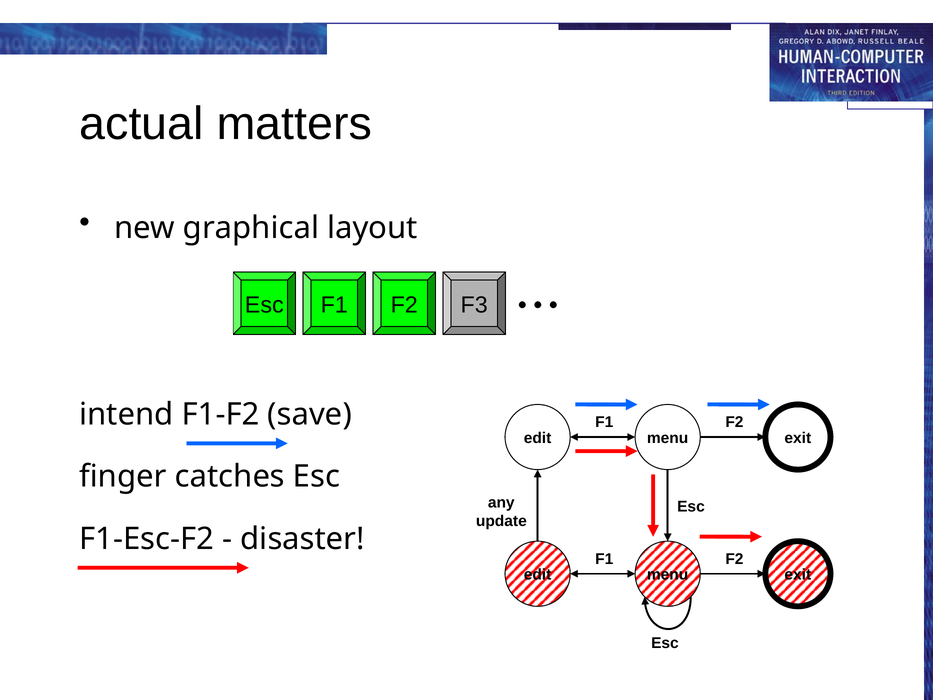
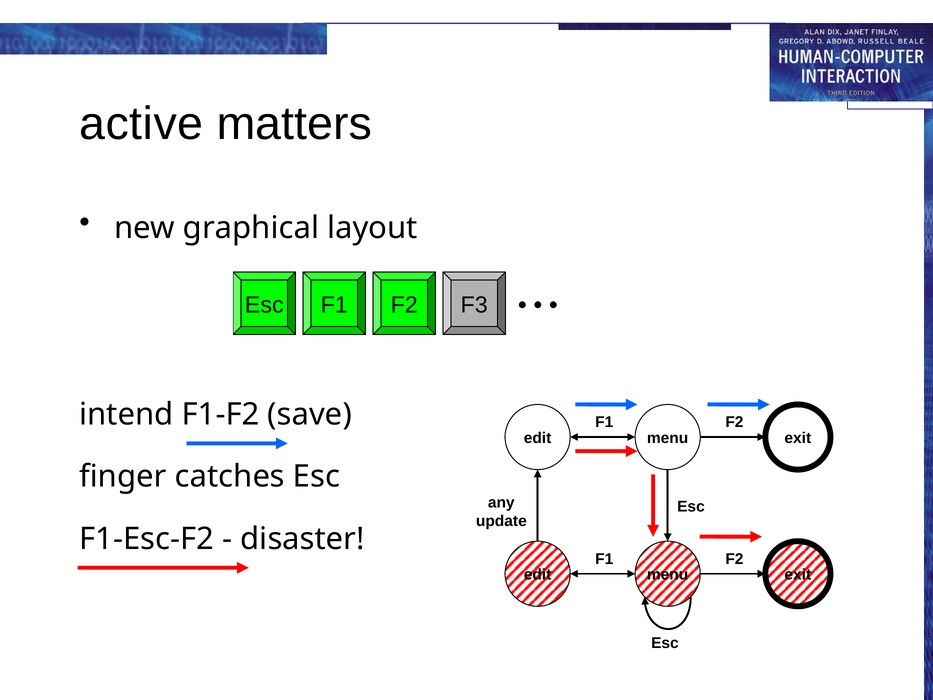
actual: actual -> active
